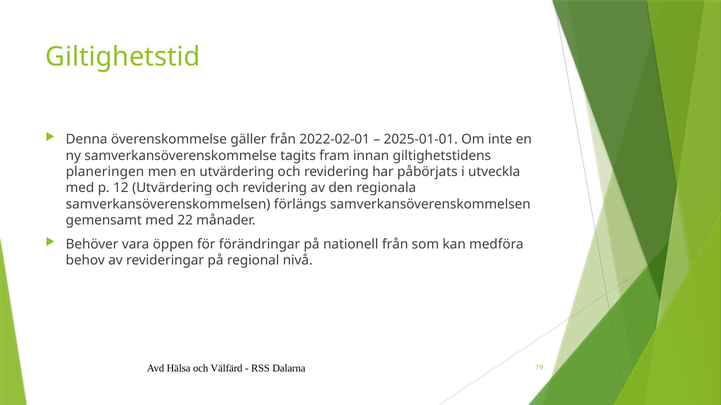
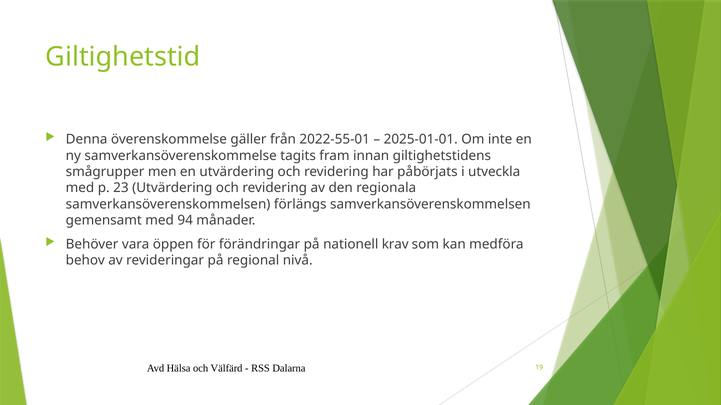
2022-02-01: 2022-02-01 -> 2022-55-01
planeringen: planeringen -> smågrupper
12: 12 -> 23
22: 22 -> 94
nationell från: från -> krav
